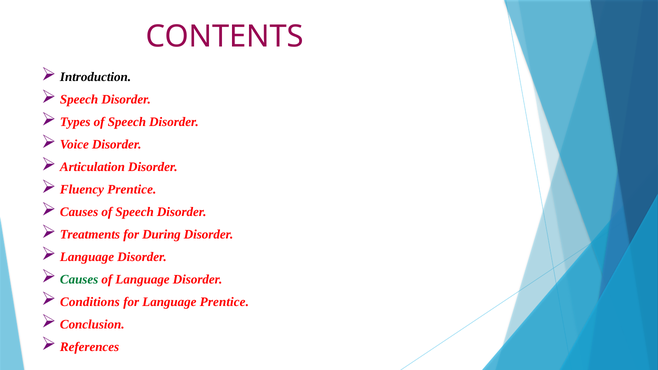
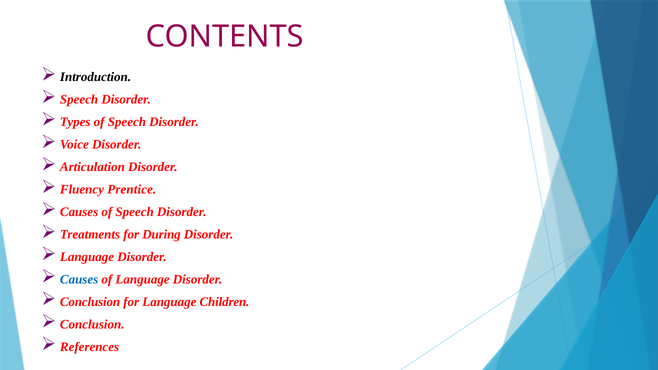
Causes at (79, 280) colour: green -> blue
Conditions at (90, 302): Conditions -> Conclusion
Language Prentice: Prentice -> Children
